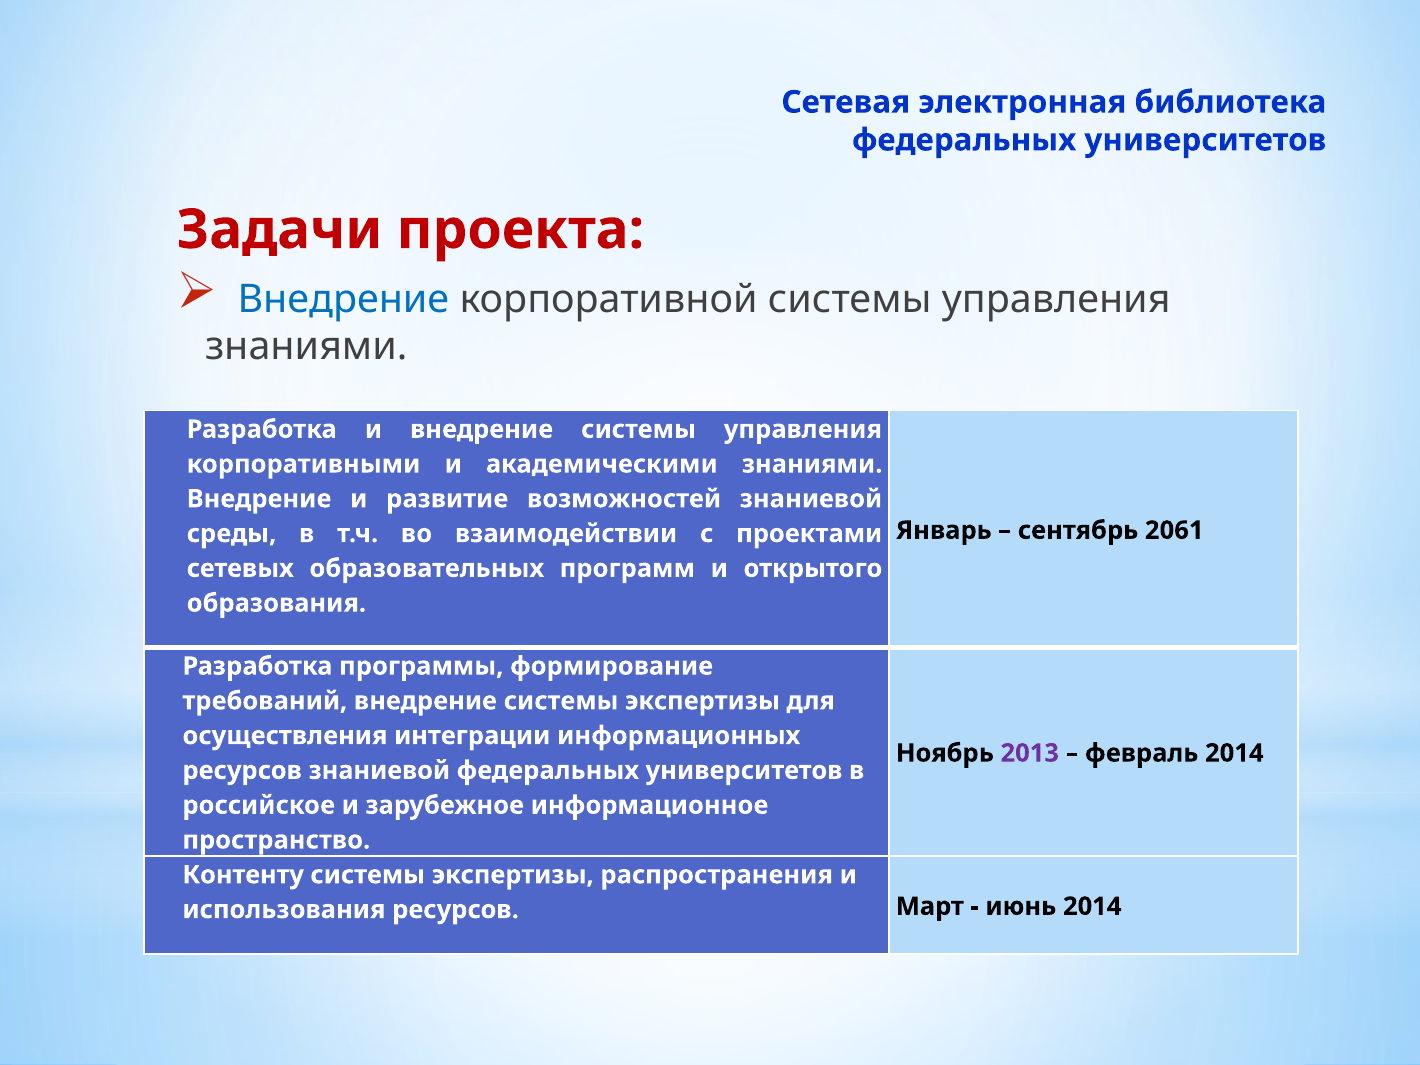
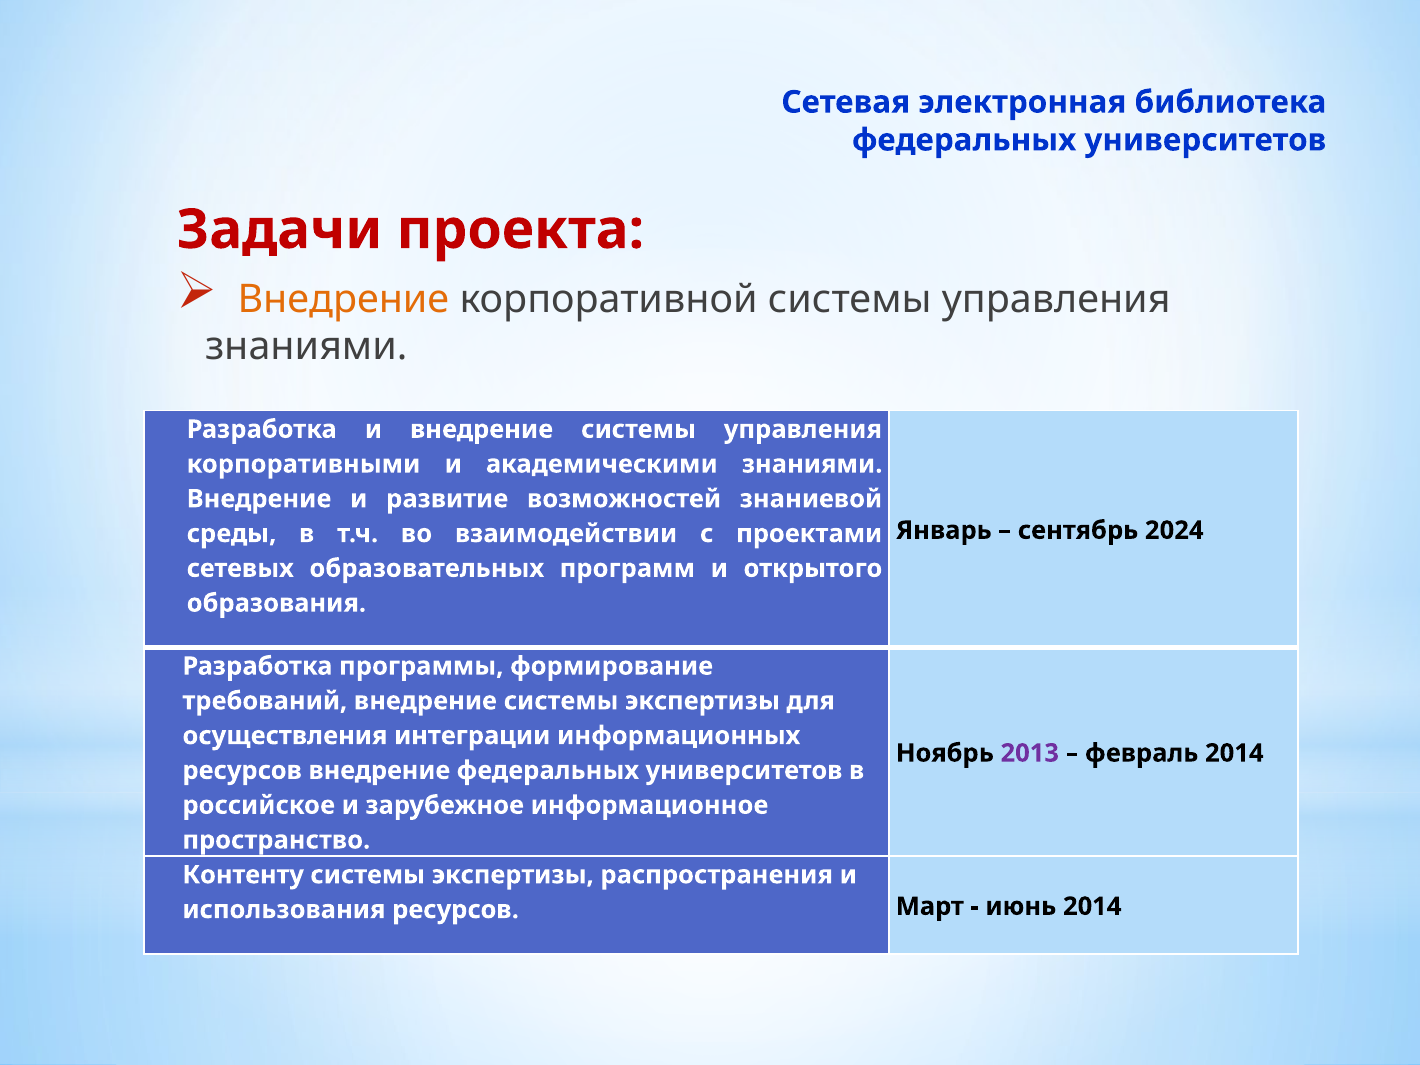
Внедрение at (343, 299) colour: blue -> orange
2061: 2061 -> 2024
ресурсов знаниевой: знаниевой -> внедрение
